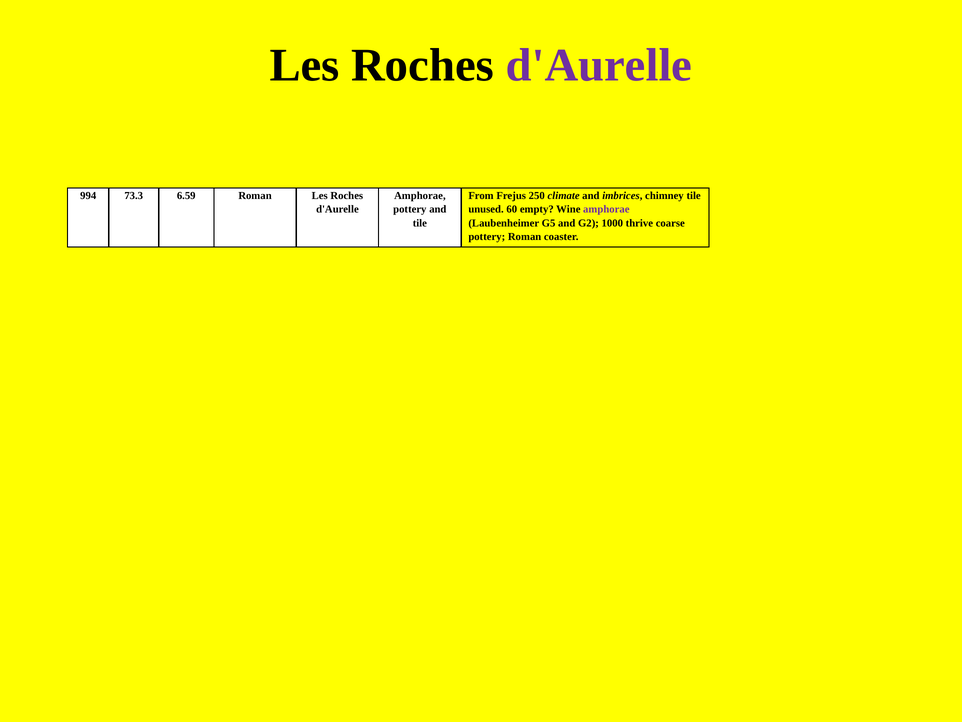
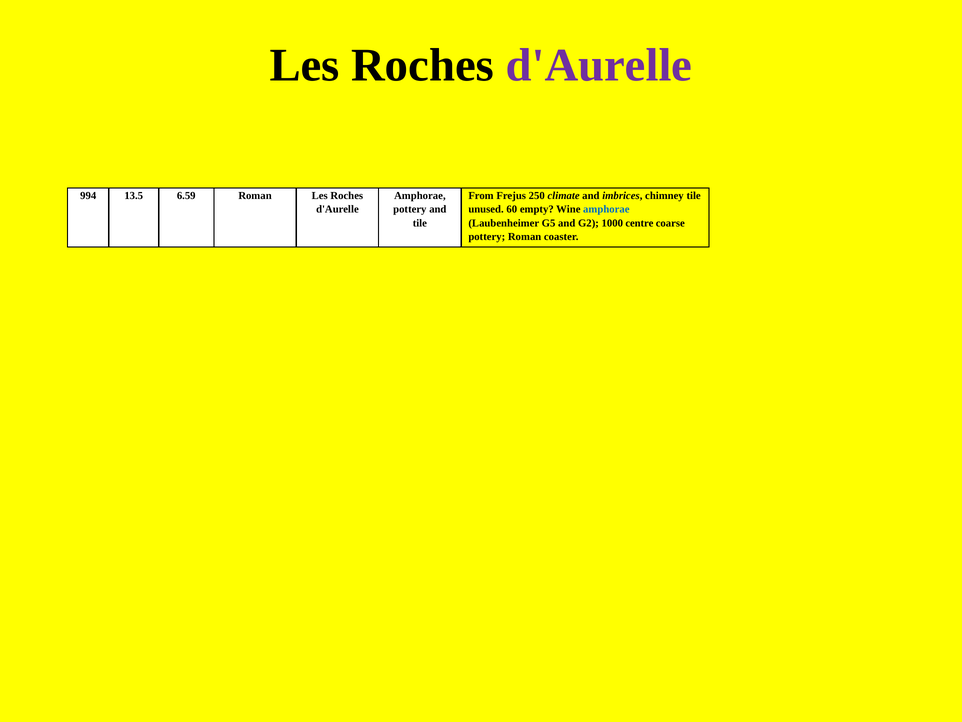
73.3: 73.3 -> 13.5
amphorae at (606, 209) colour: purple -> blue
thrive: thrive -> centre
